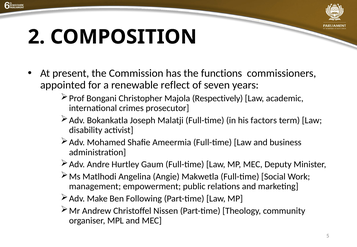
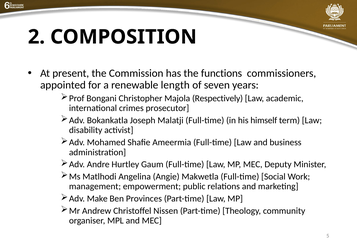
reflect: reflect -> length
factors: factors -> himself
Following: Following -> Provinces
